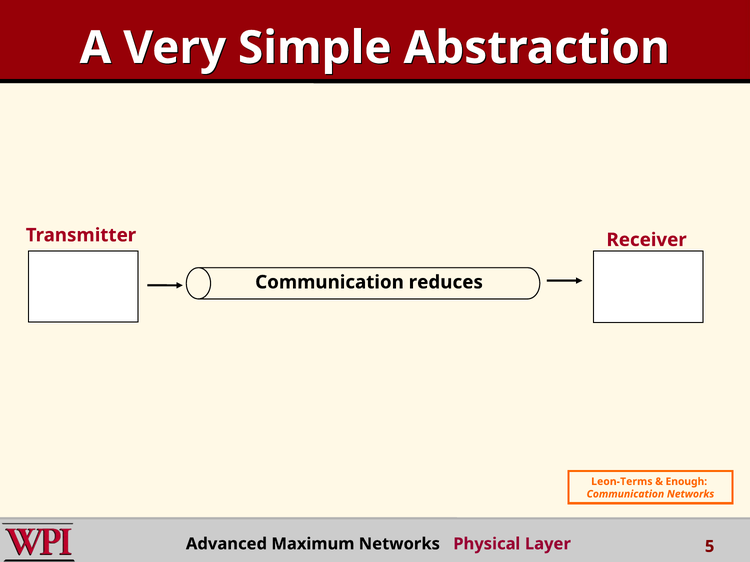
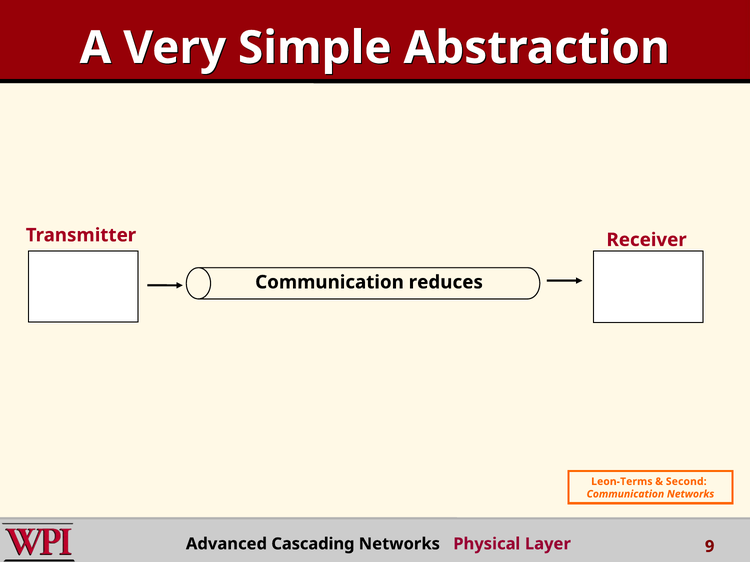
Enough: Enough -> Second
Maximum: Maximum -> Cascading
5: 5 -> 9
